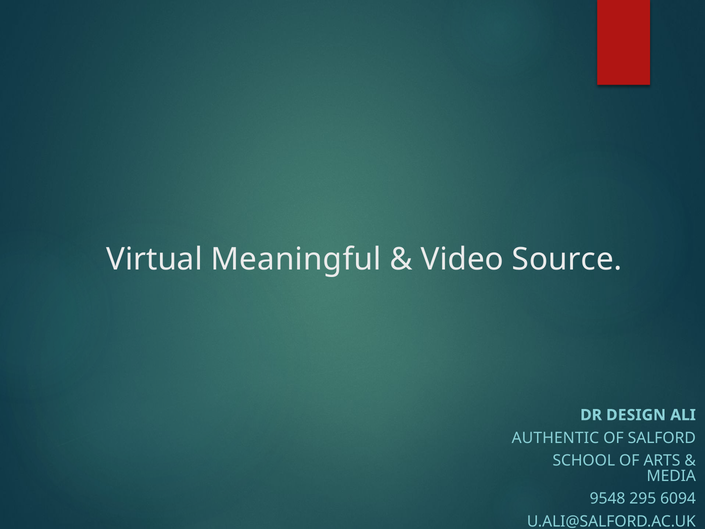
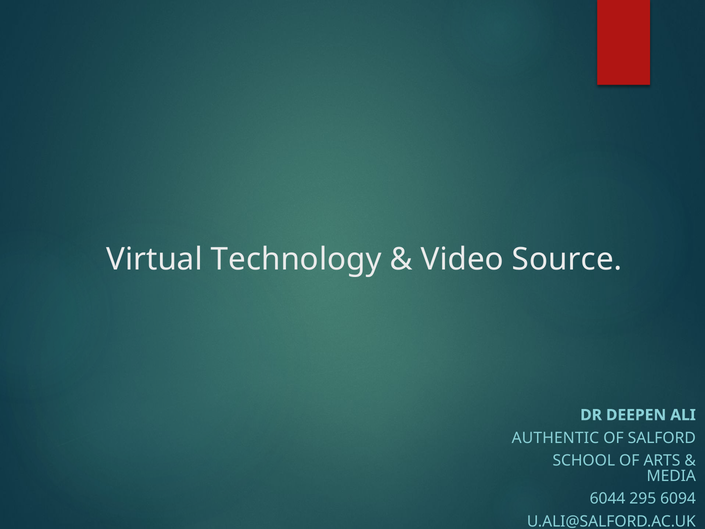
Meaningful: Meaningful -> Technology
DESIGN: DESIGN -> DEEPEN
9548: 9548 -> 6044
